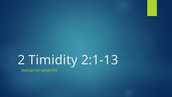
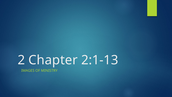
Timidity: Timidity -> Chapter
